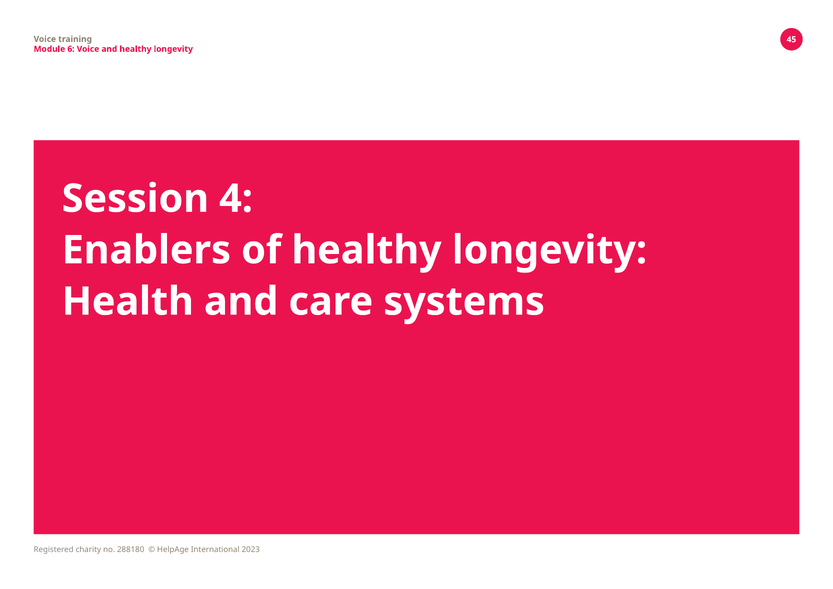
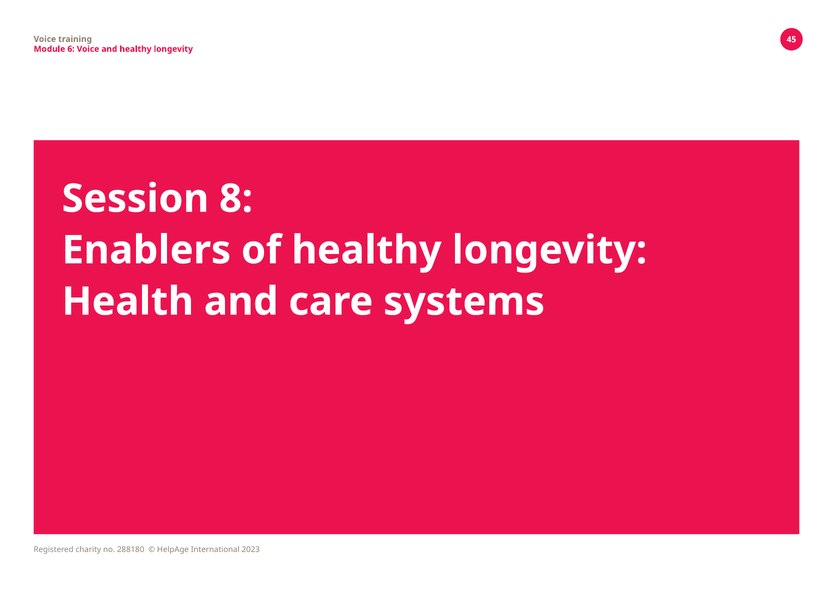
4: 4 -> 8
